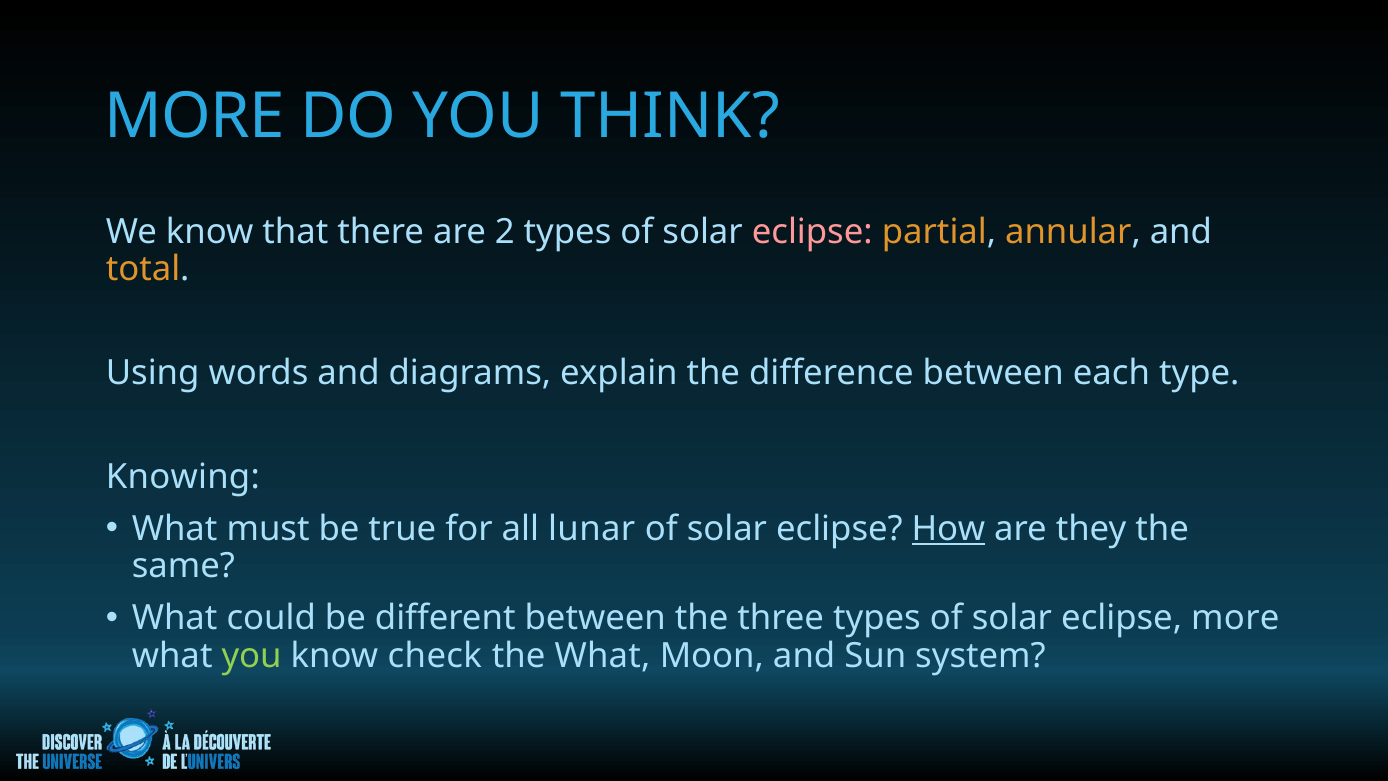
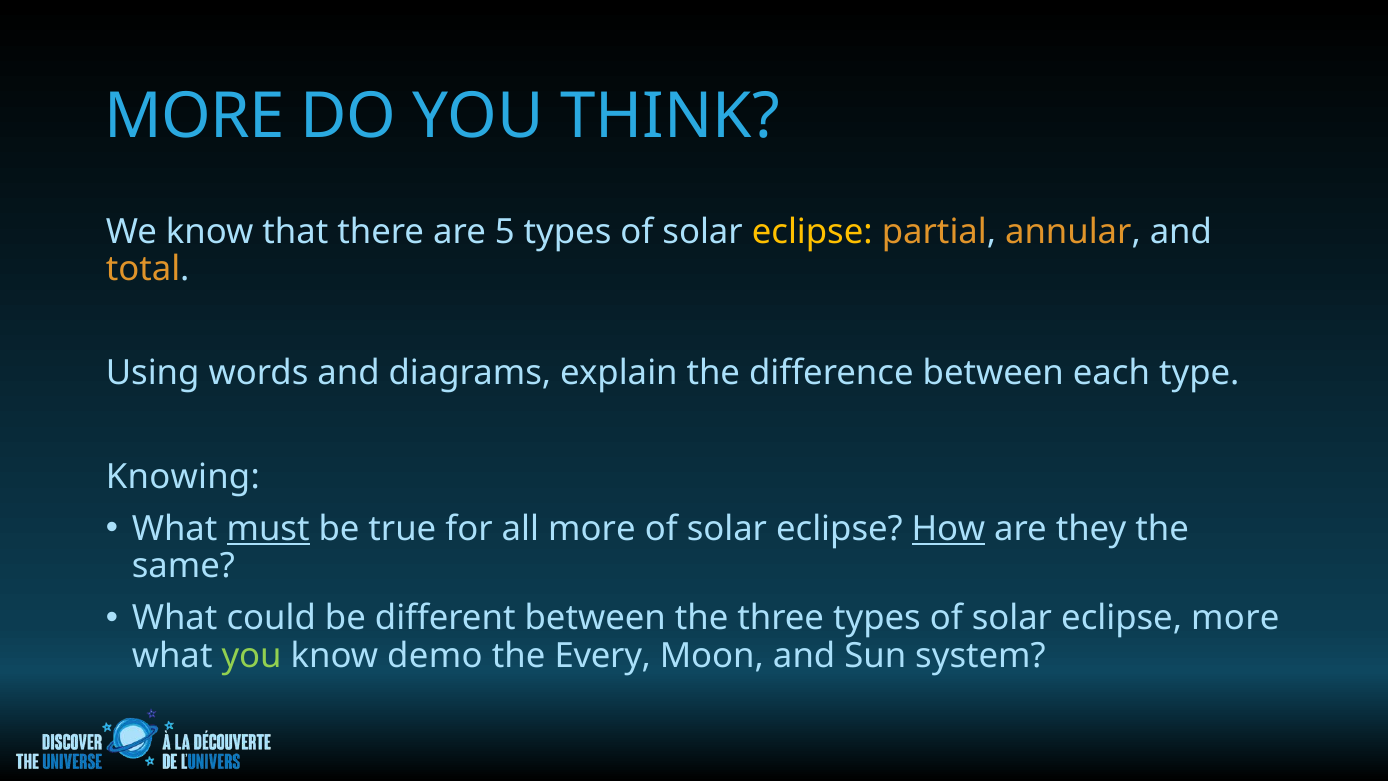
2: 2 -> 5
eclipse at (812, 232) colour: pink -> yellow
must underline: none -> present
all lunar: lunar -> more
check: check -> demo
the What: What -> Every
